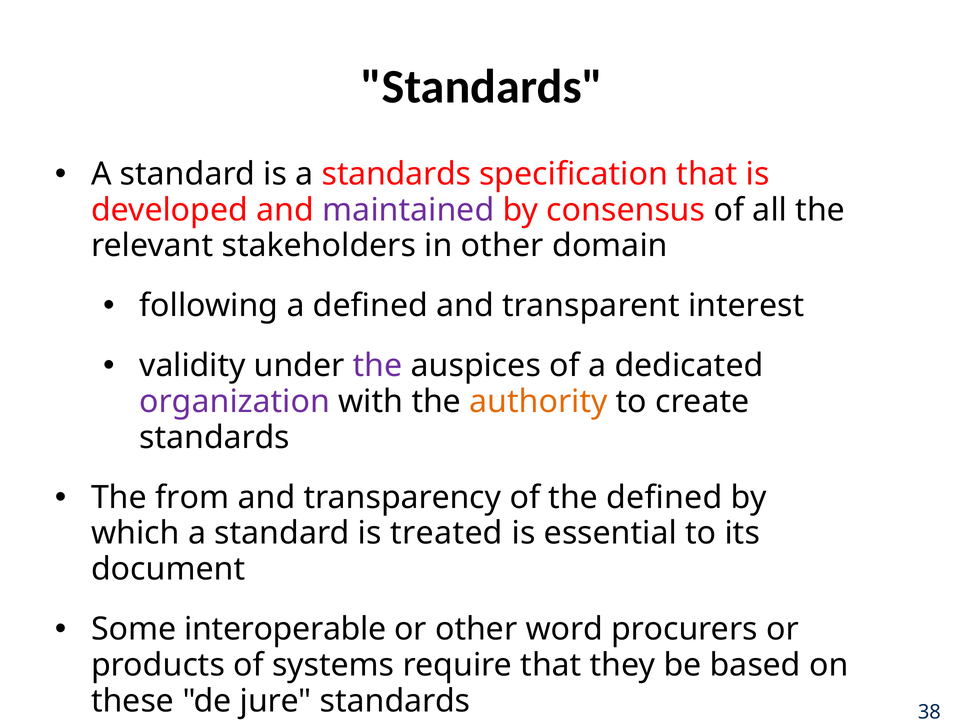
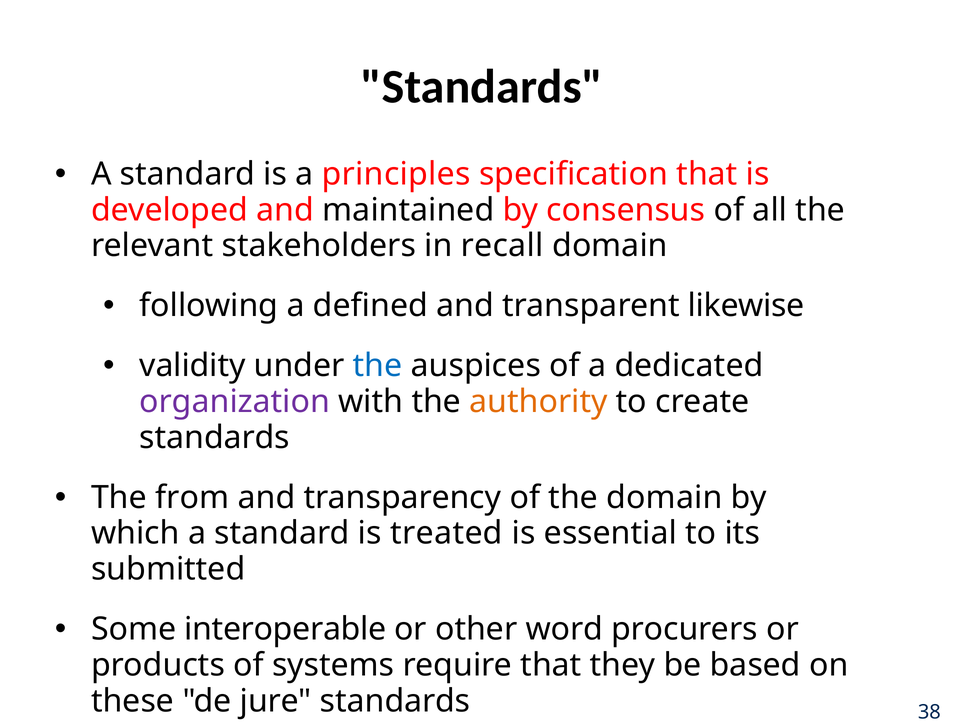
a standards: standards -> principles
maintained colour: purple -> black
in other: other -> recall
interest: interest -> likewise
the at (378, 366) colour: purple -> blue
the defined: defined -> domain
document: document -> submitted
